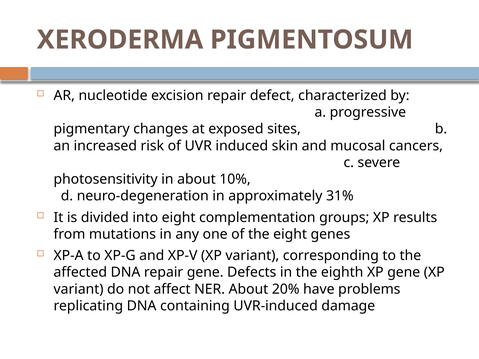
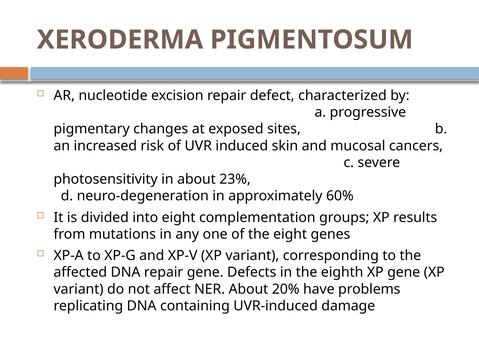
10%: 10% -> 23%
31%: 31% -> 60%
